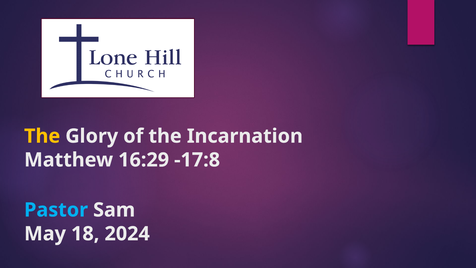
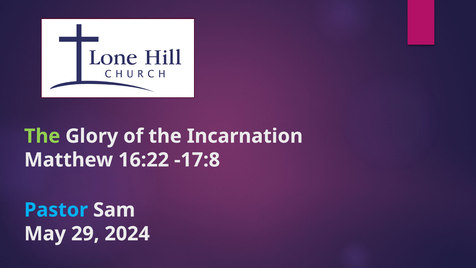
The at (42, 136) colour: yellow -> light green
16:29: 16:29 -> 16:22
18: 18 -> 29
